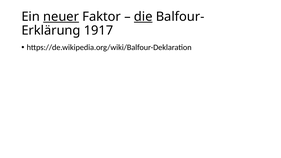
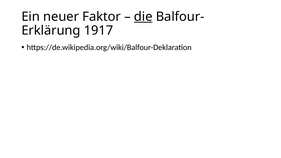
neuer underline: present -> none
